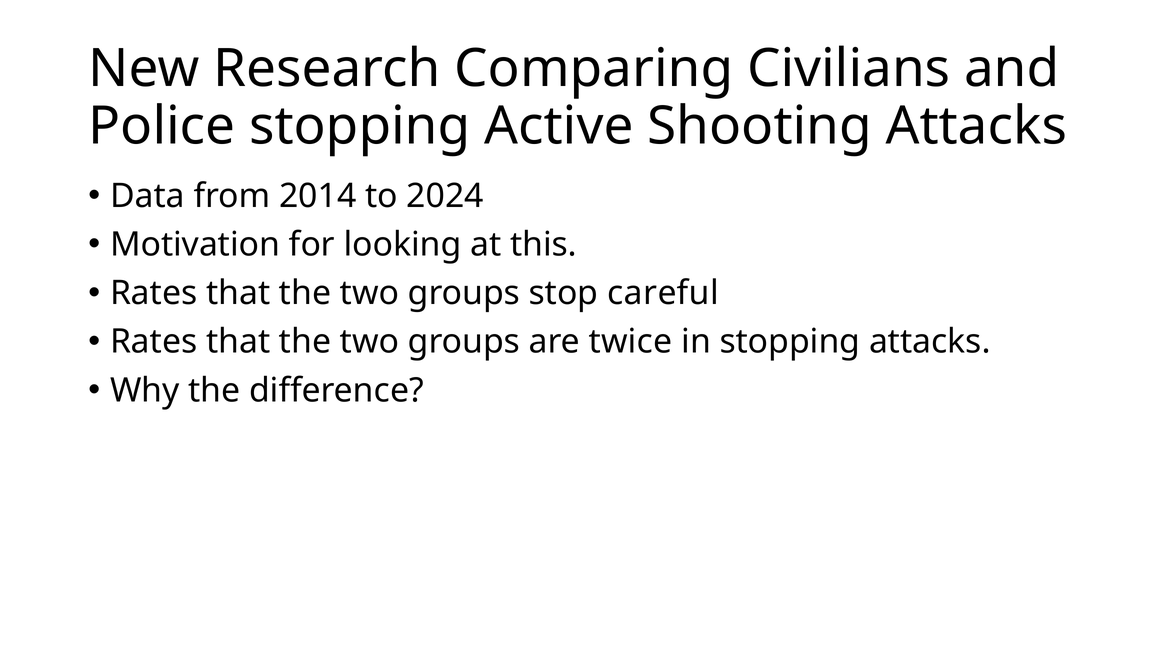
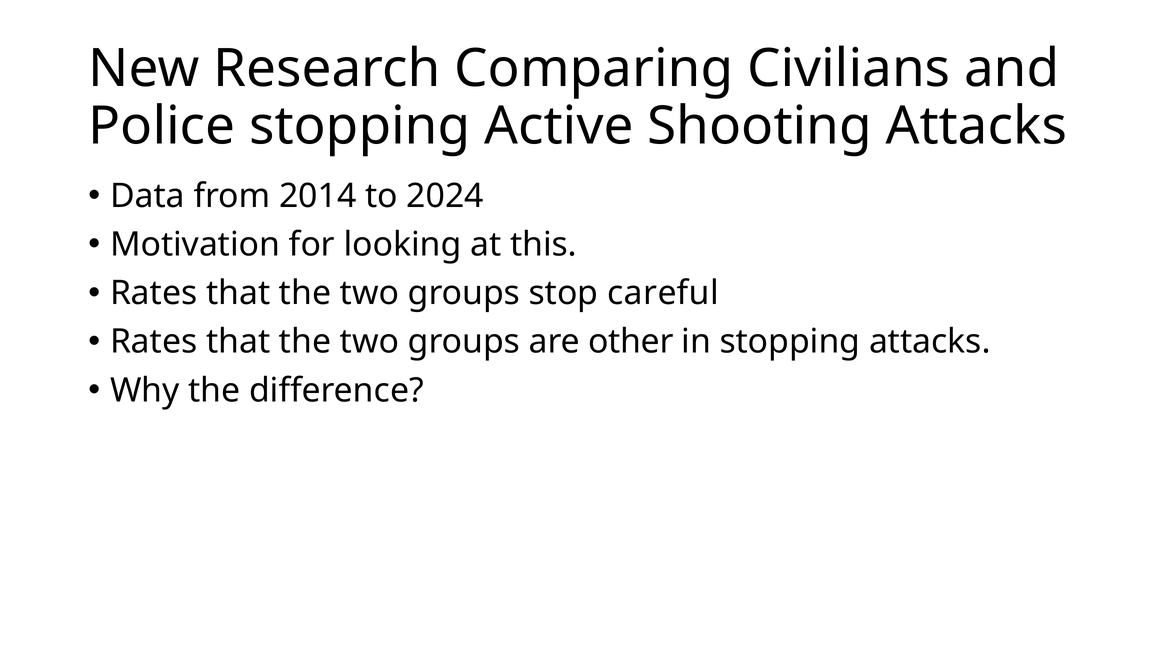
twice: twice -> other
